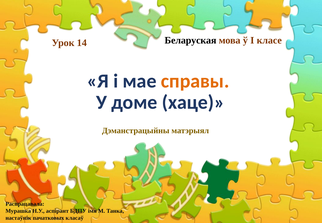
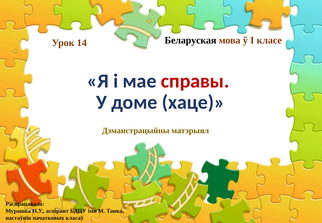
справы colour: orange -> red
